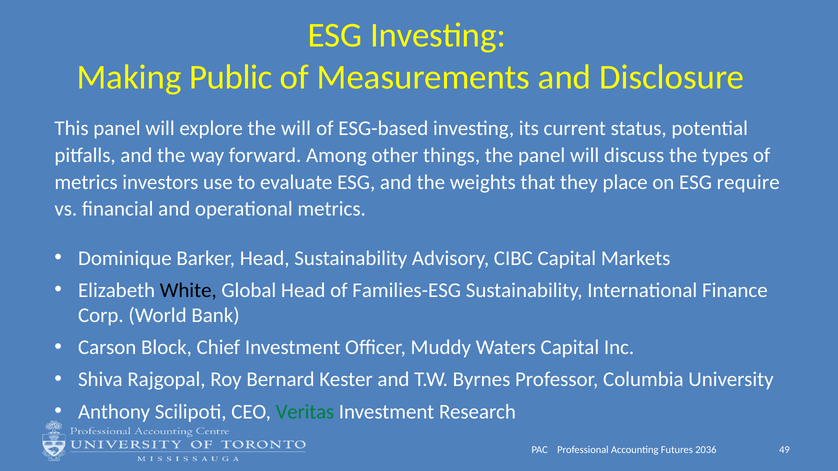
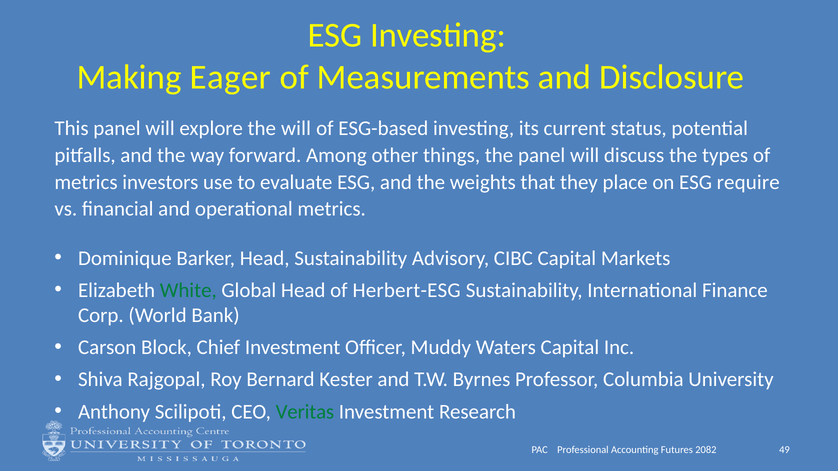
Public: Public -> Eager
White colour: black -> green
Families-ESG: Families-ESG -> Herbert-ESG
2036: 2036 -> 2082
